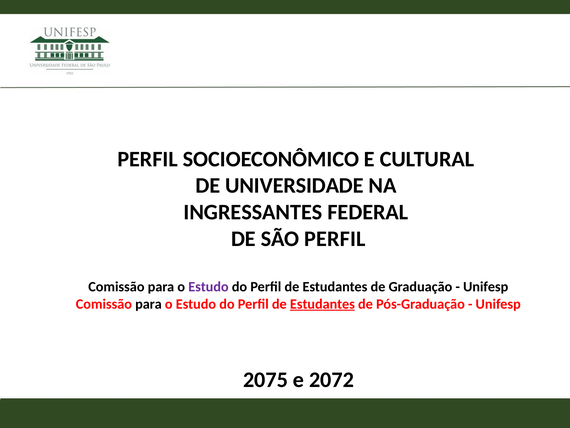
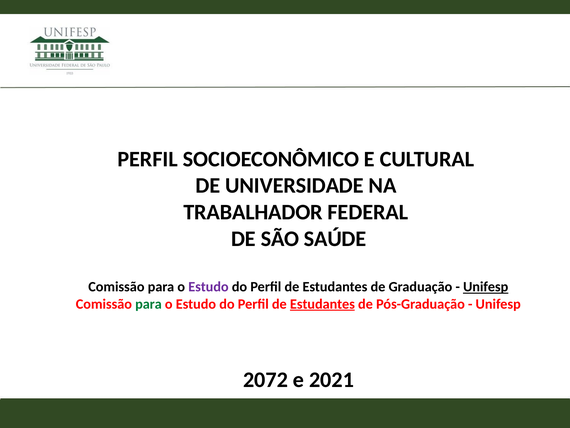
INGRESSANTES: INGRESSANTES -> TRABALHADOR
SÃO PERFIL: PERFIL -> SAÚDE
Unifesp at (486, 287) underline: none -> present
para at (148, 304) colour: black -> green
2075: 2075 -> 2072
2072: 2072 -> 2021
